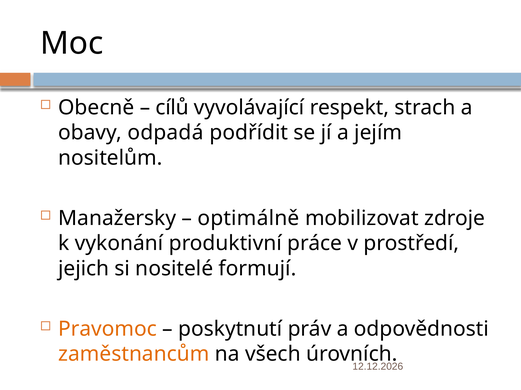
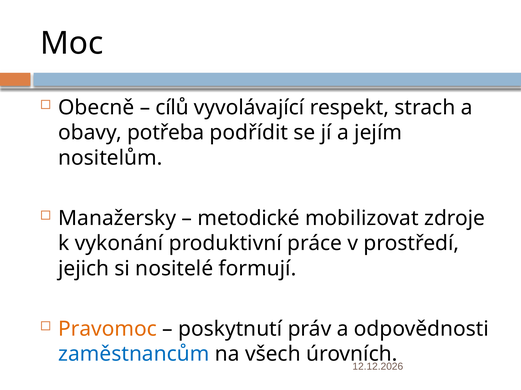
odpadá: odpadá -> potřeba
optimálně: optimálně -> metodické
zaměstnancům colour: orange -> blue
